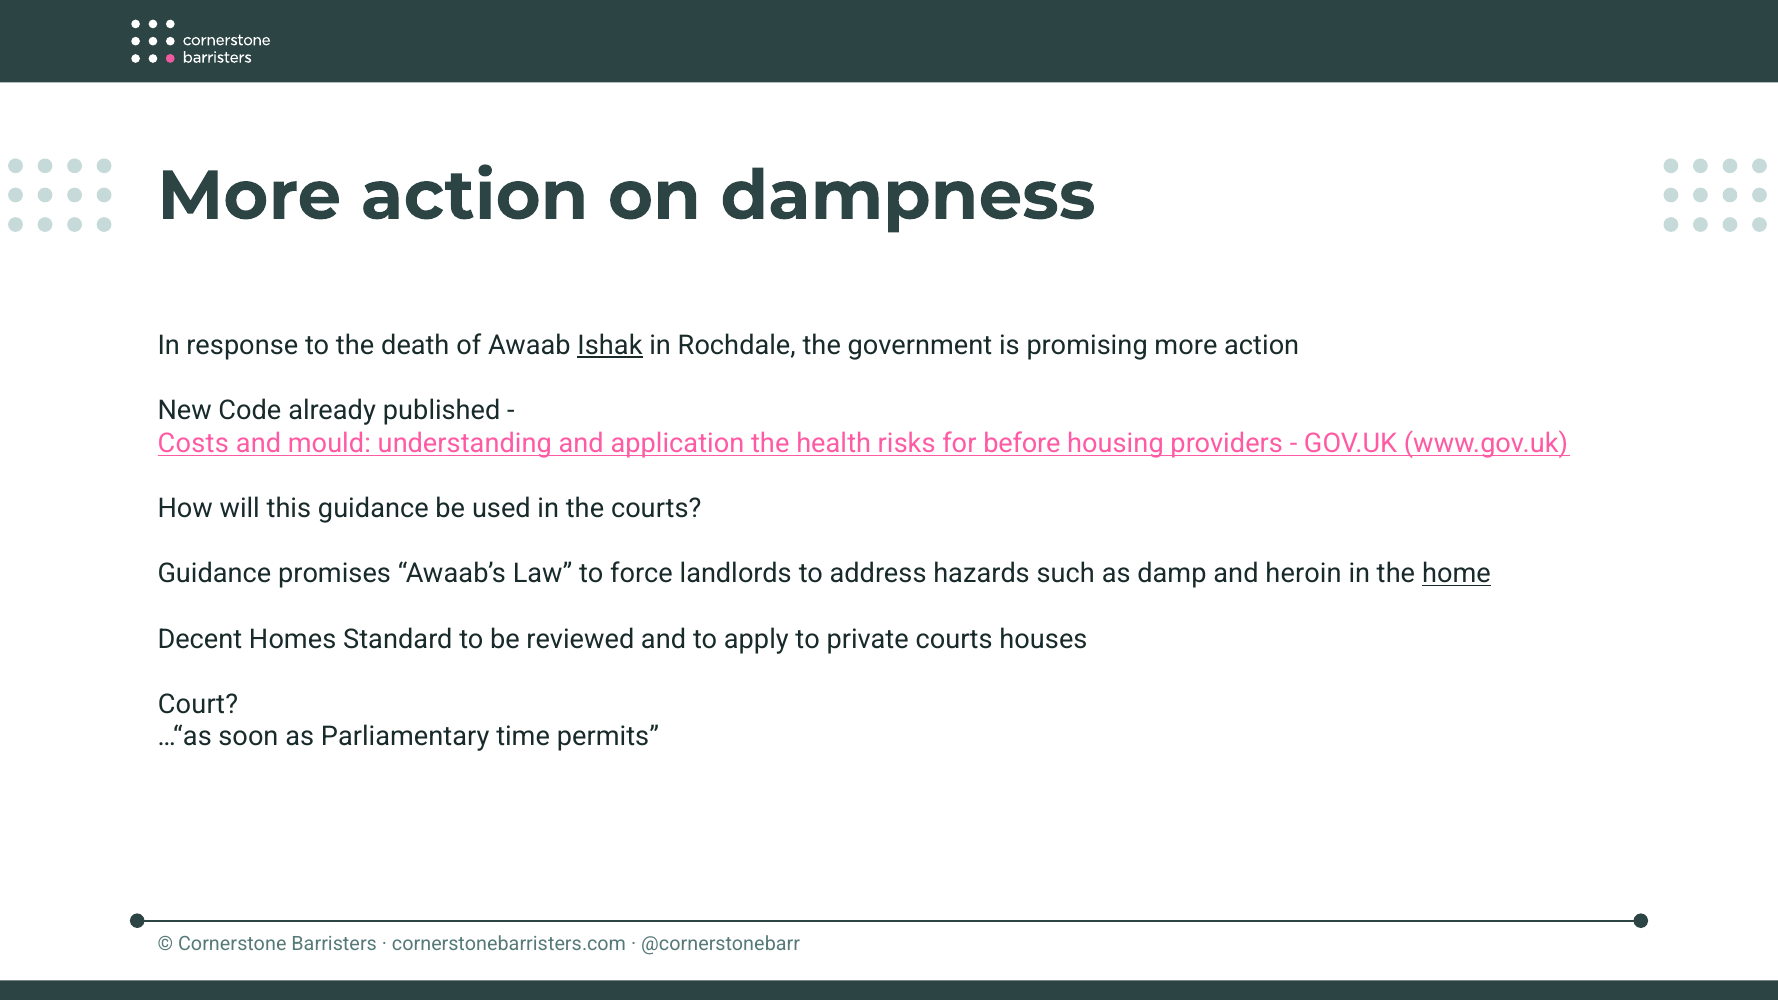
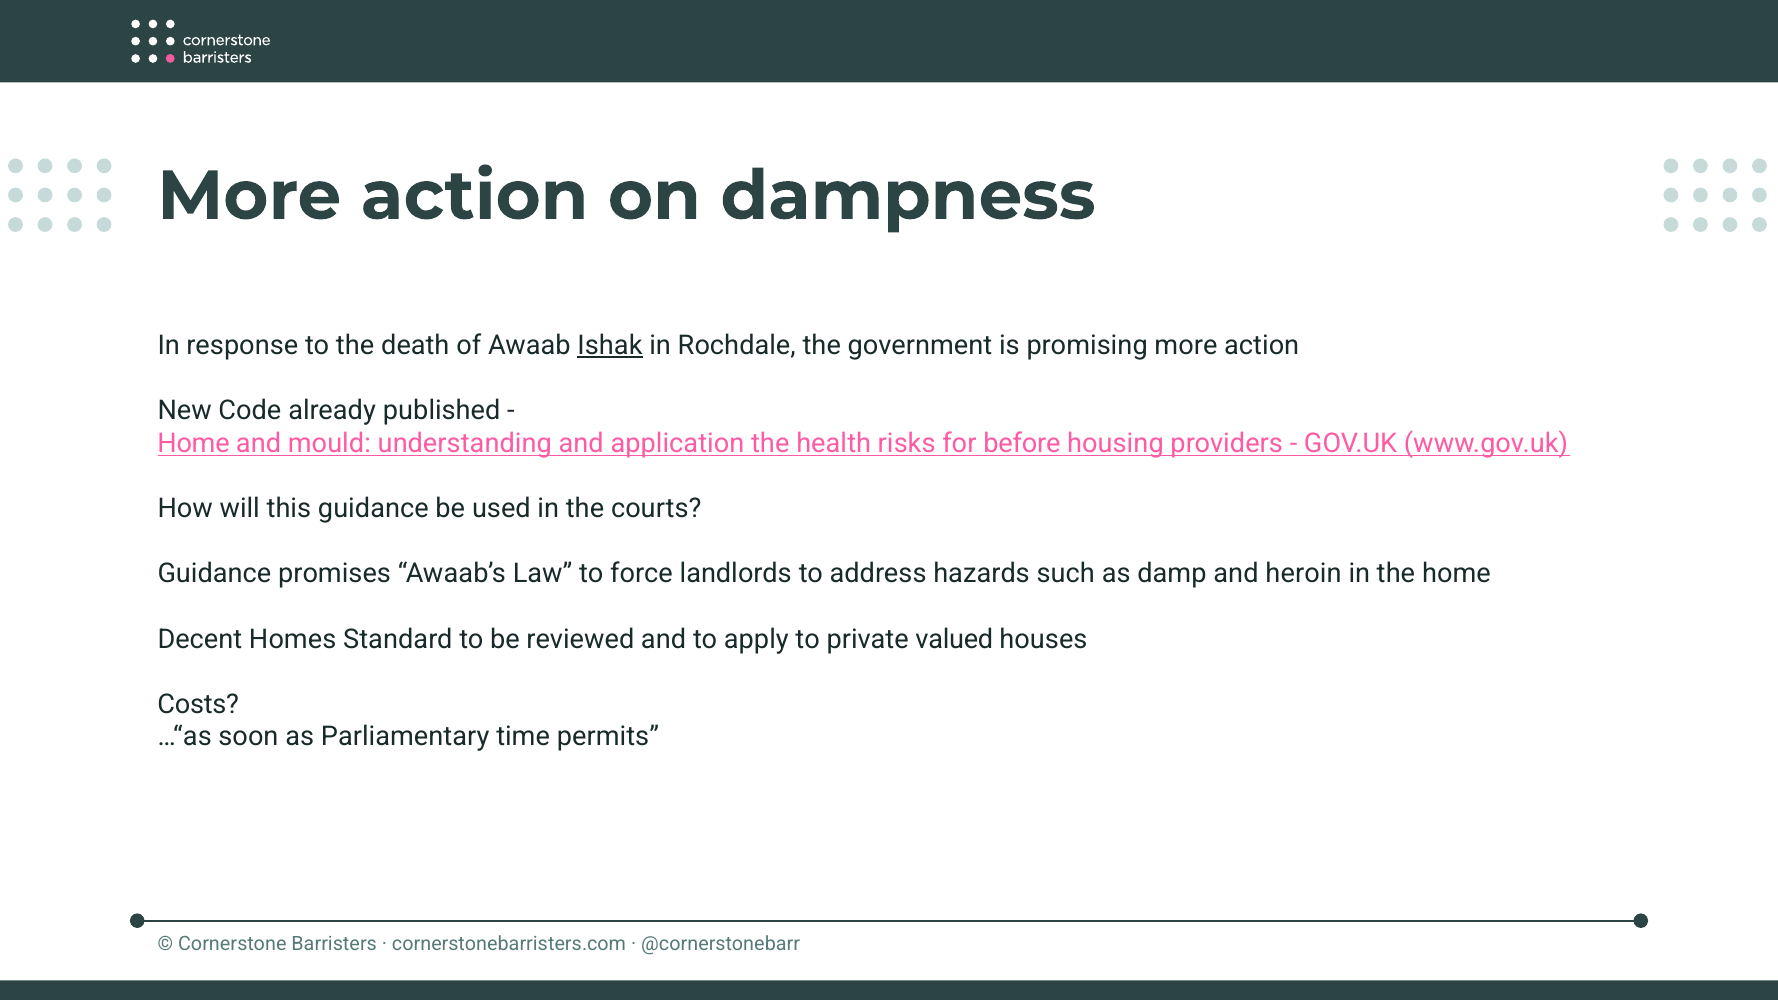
Costs at (193, 444): Costs -> Home
home at (1456, 574) underline: present -> none
private courts: courts -> valued
Court: Court -> Costs
